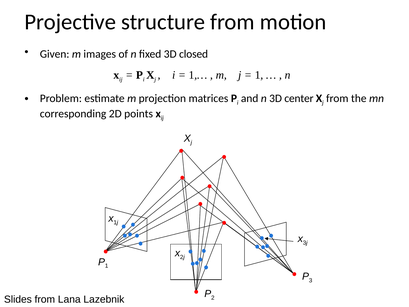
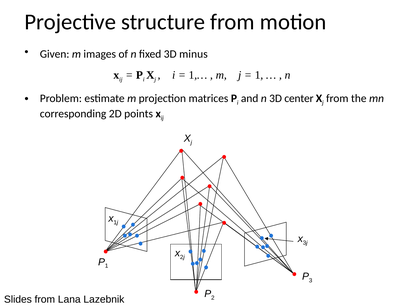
closed: closed -> minus
